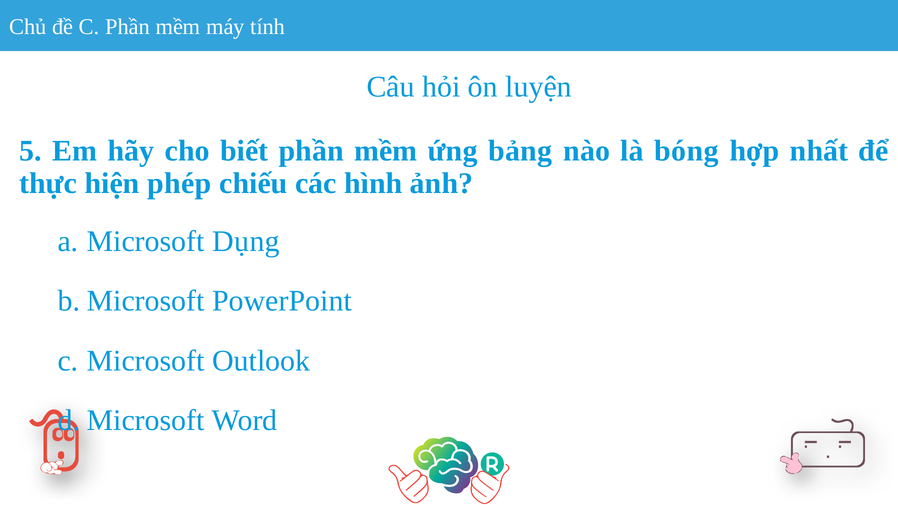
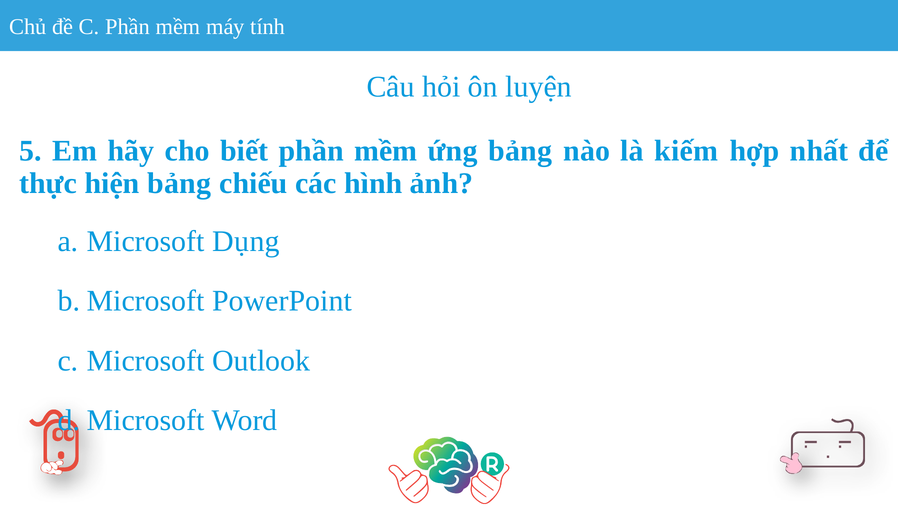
bóng: bóng -> kiếm
hiện phép: phép -> bảng
